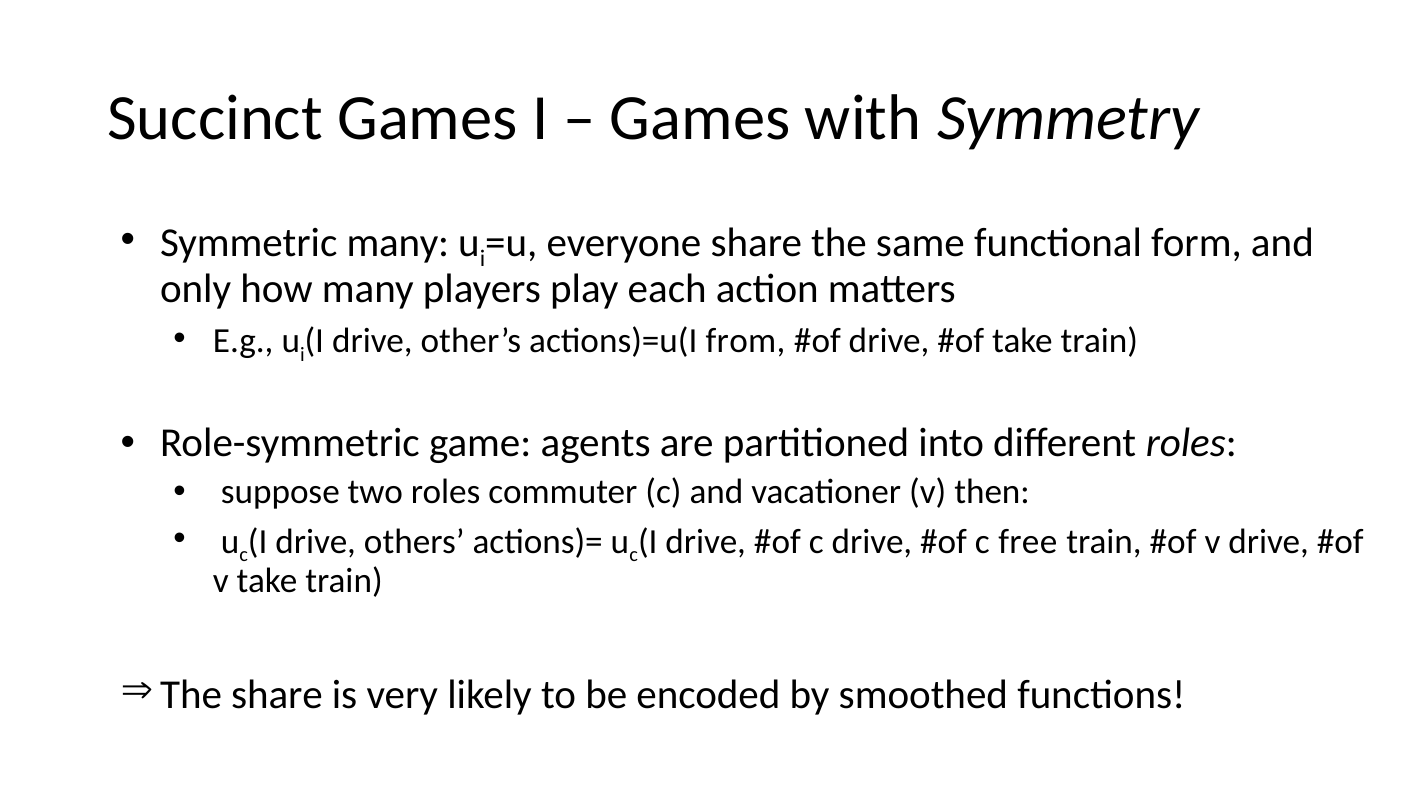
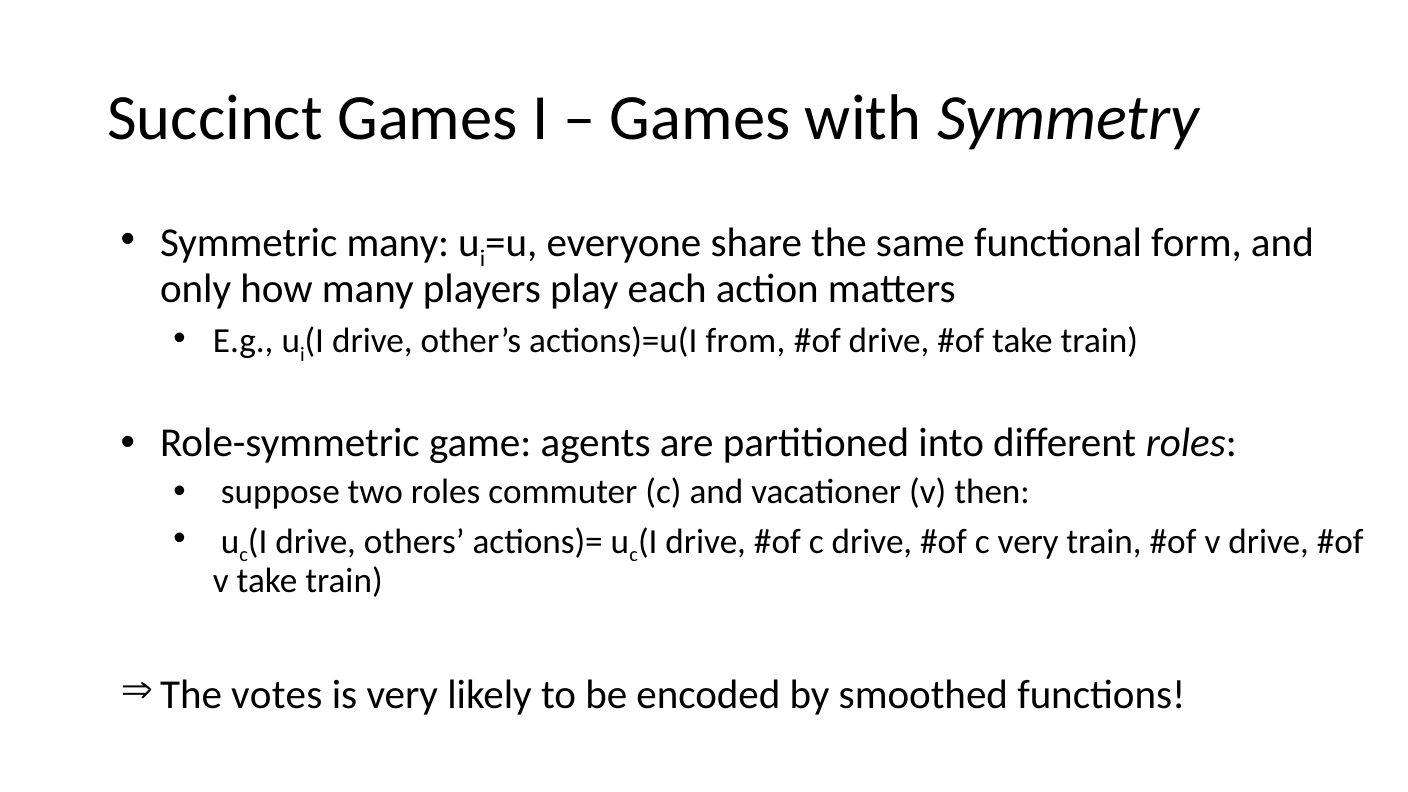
c free: free -> very
The share: share -> votes
